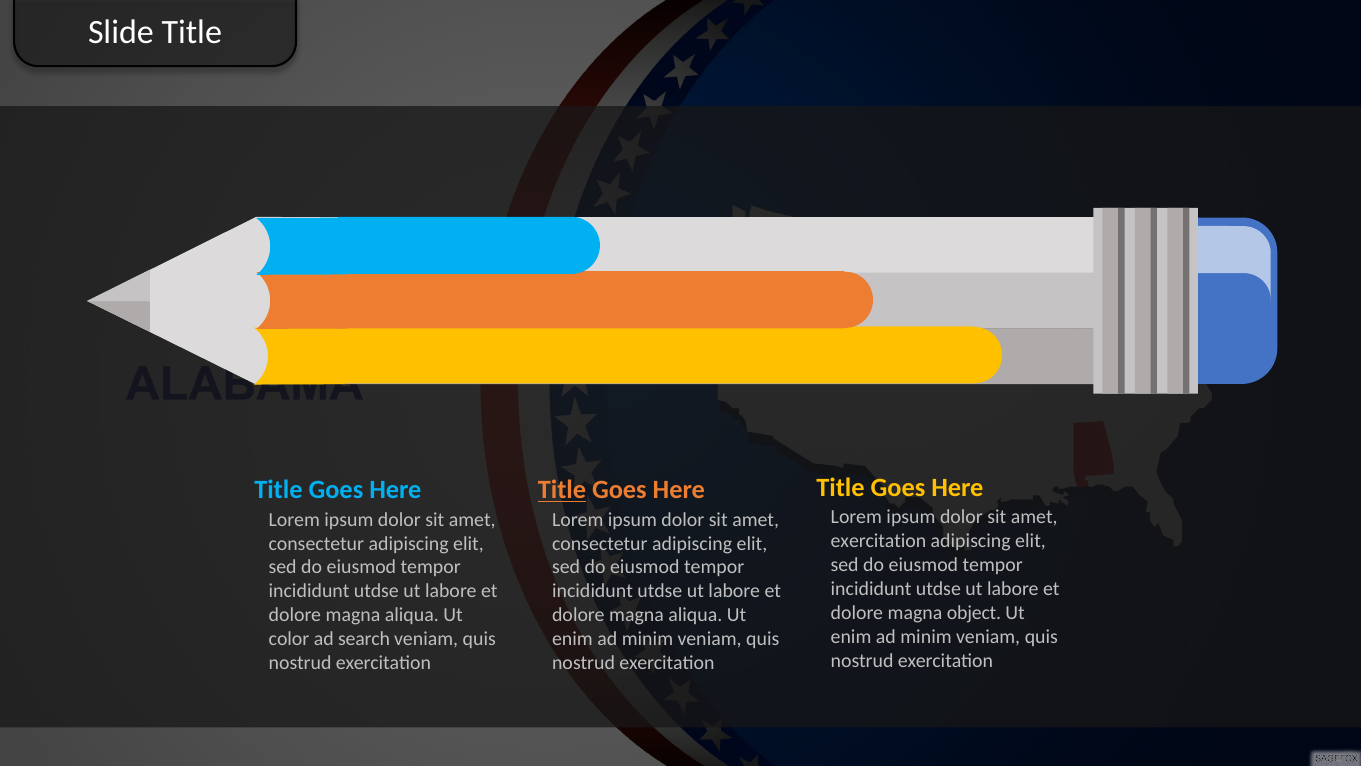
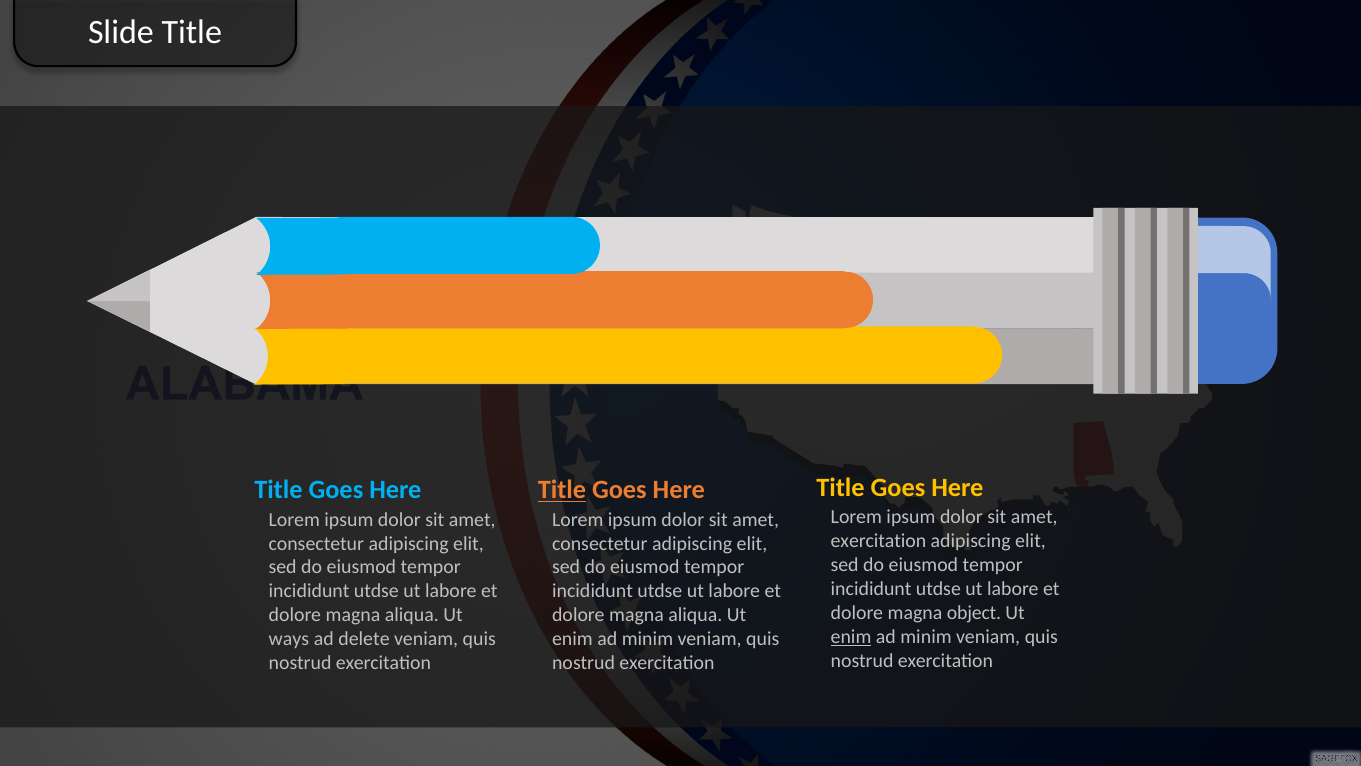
enim at (851, 636) underline: none -> present
color: color -> ways
search: search -> delete
